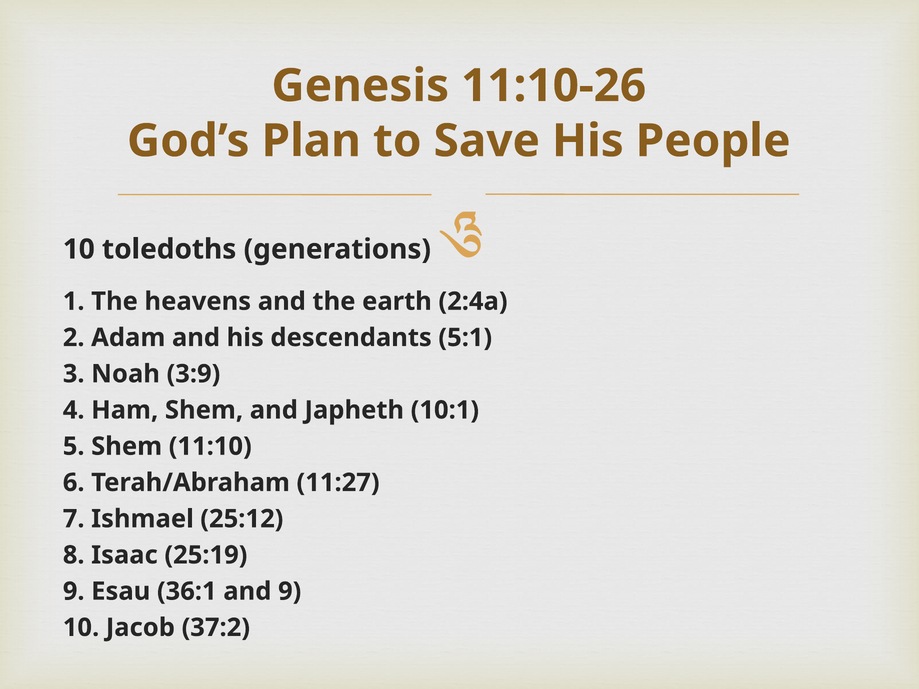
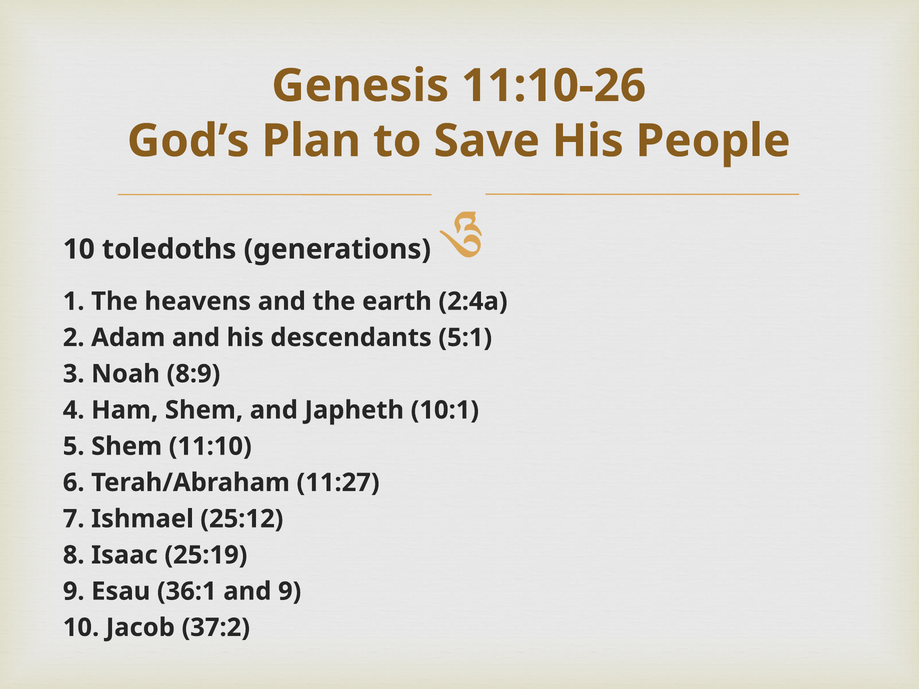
3:9: 3:9 -> 8:9
